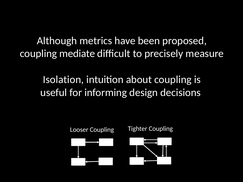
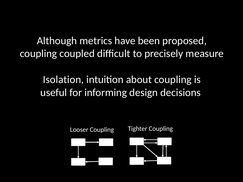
mediate: mediate -> coupled
